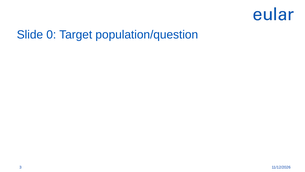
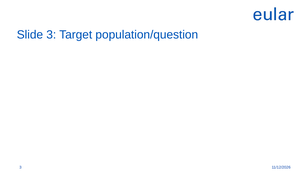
Slide 0: 0 -> 3
